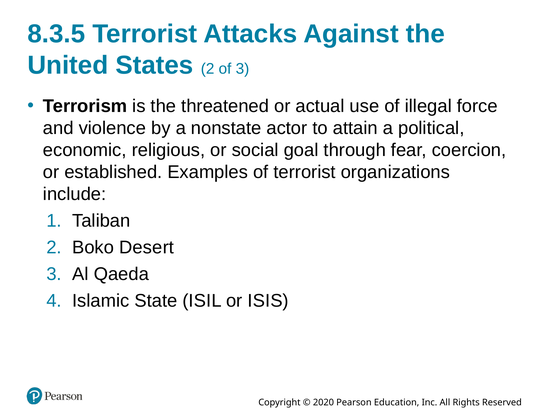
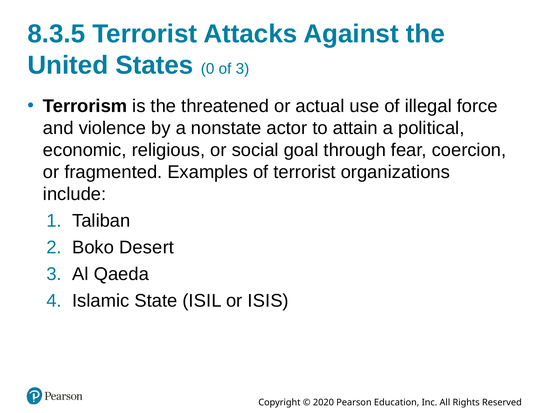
States 2: 2 -> 0
established: established -> fragmented
